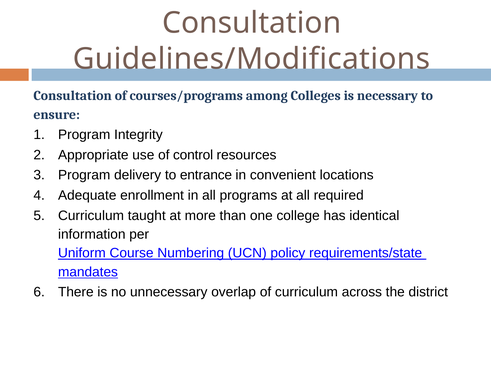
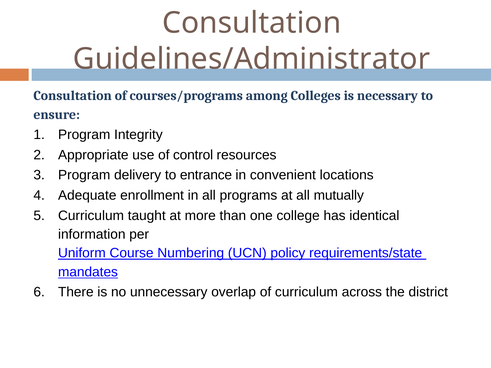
Guidelines/Modifications: Guidelines/Modifications -> Guidelines/Administrator
required: required -> mutually
